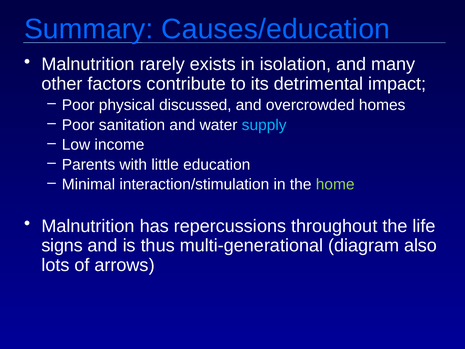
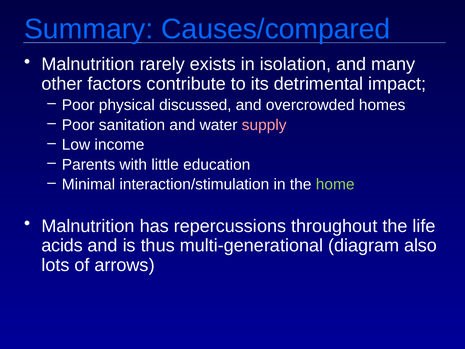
Causes/education: Causes/education -> Causes/compared
supply colour: light blue -> pink
signs: signs -> acids
